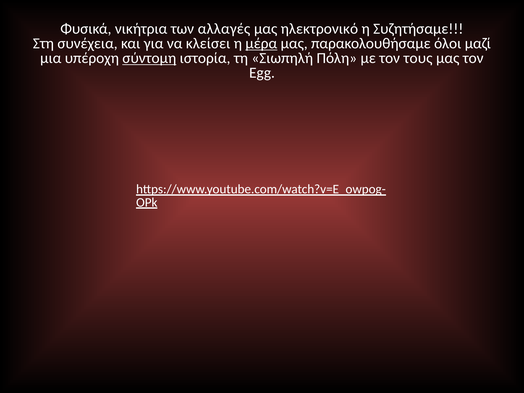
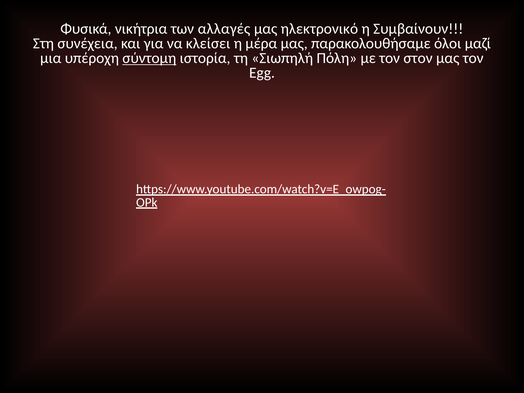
Συζητήσαμε: Συζητήσαμε -> Συμβαίνουν
μέρα underline: present -> none
τους: τους -> στον
